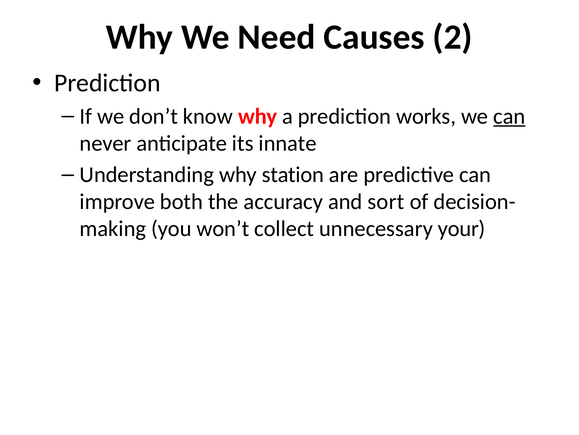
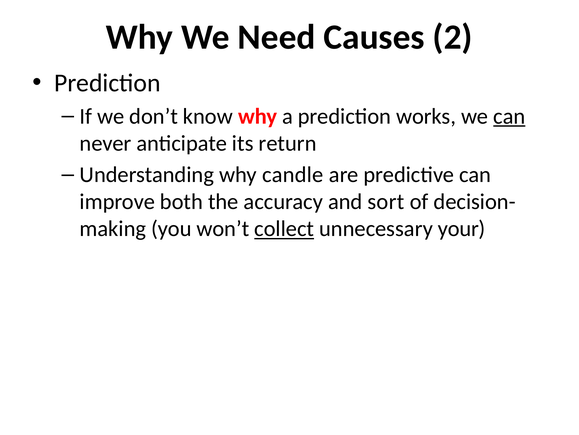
innate: innate -> return
station: station -> candle
collect underline: none -> present
